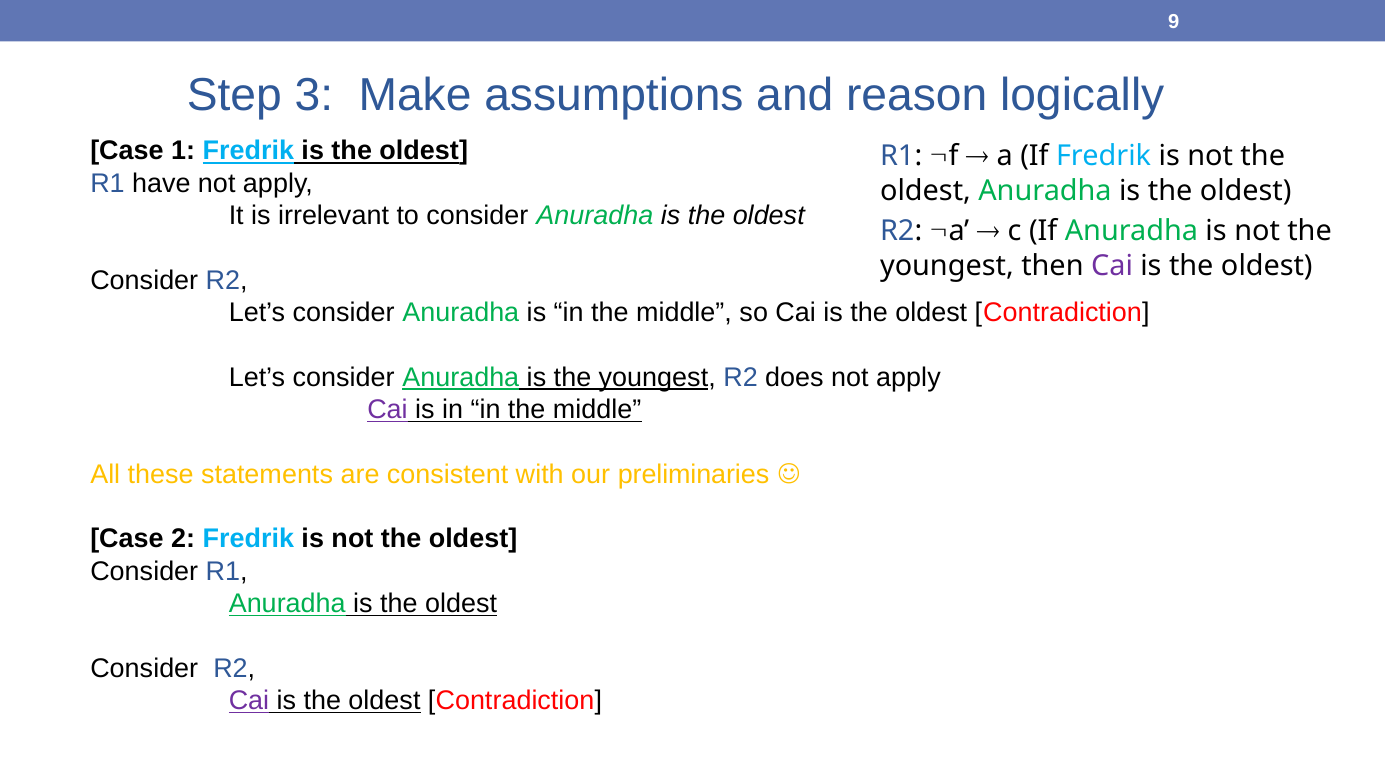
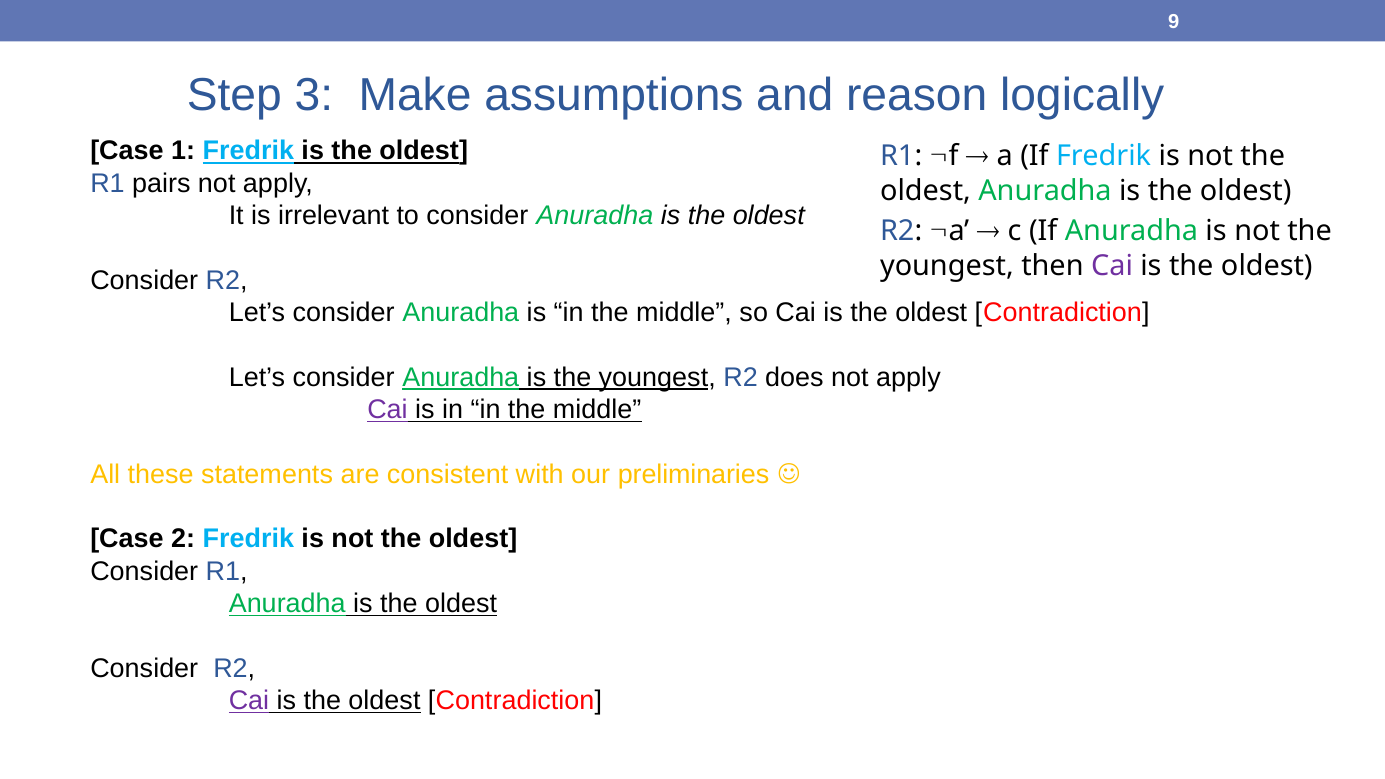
have: have -> pairs
